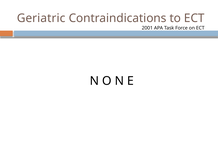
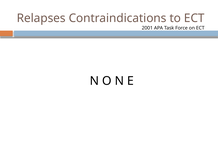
Geriatric: Geriatric -> Relapses
